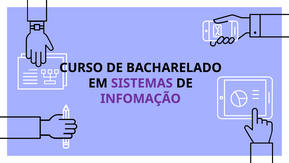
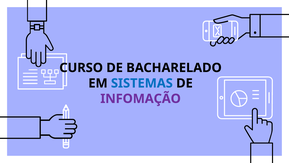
SISTEMAS colour: purple -> blue
